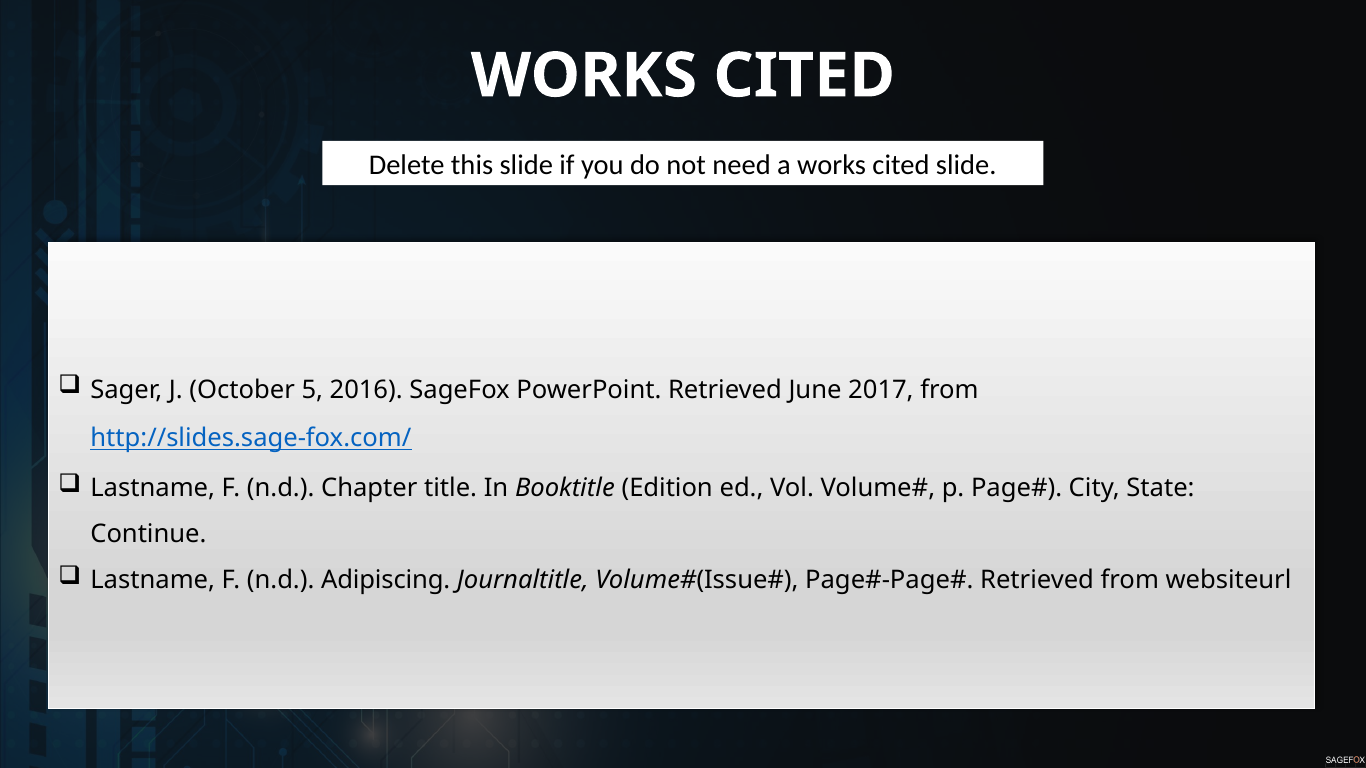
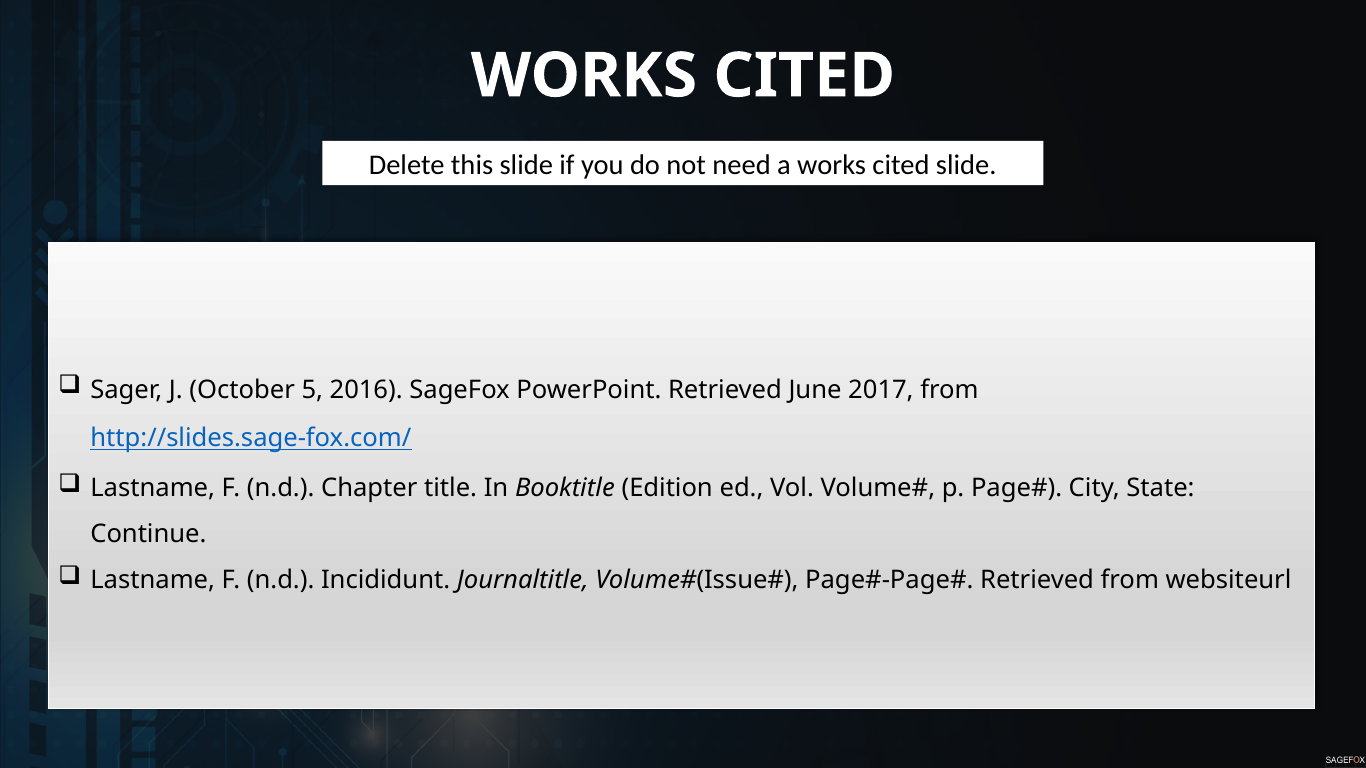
Adipiscing: Adipiscing -> Incididunt
